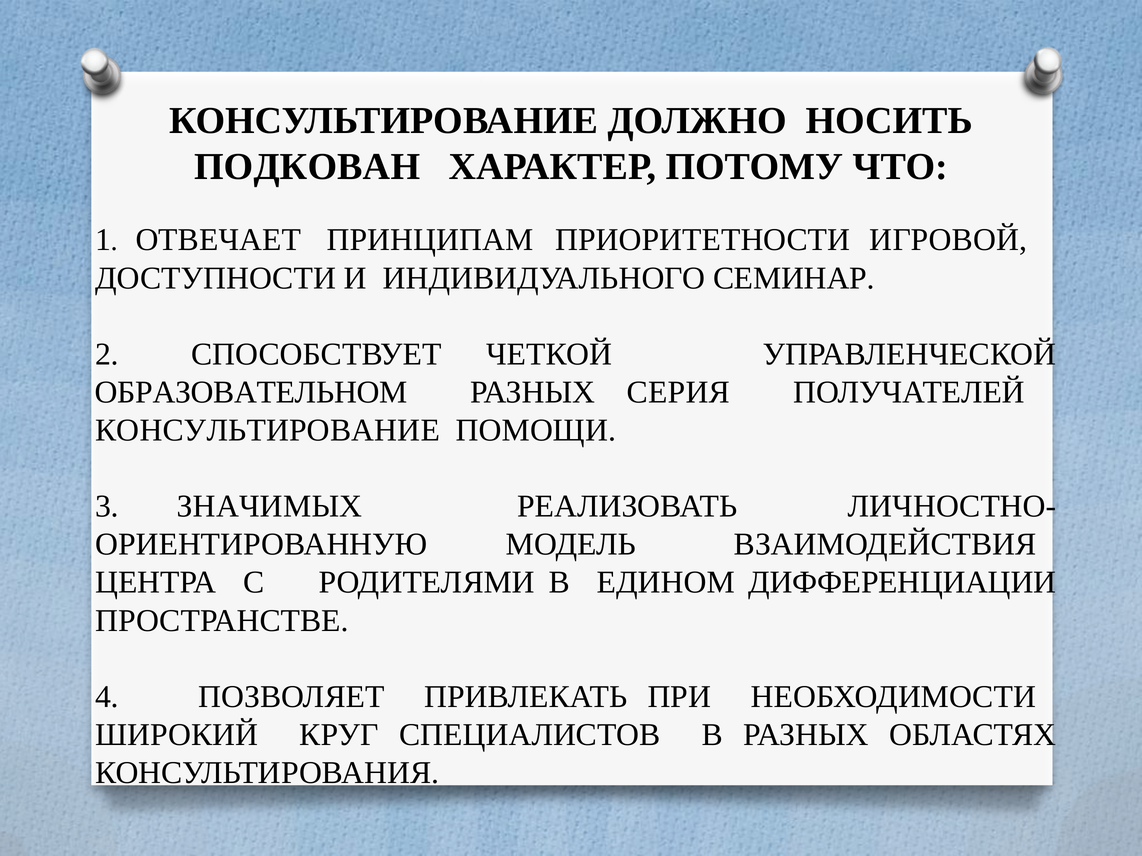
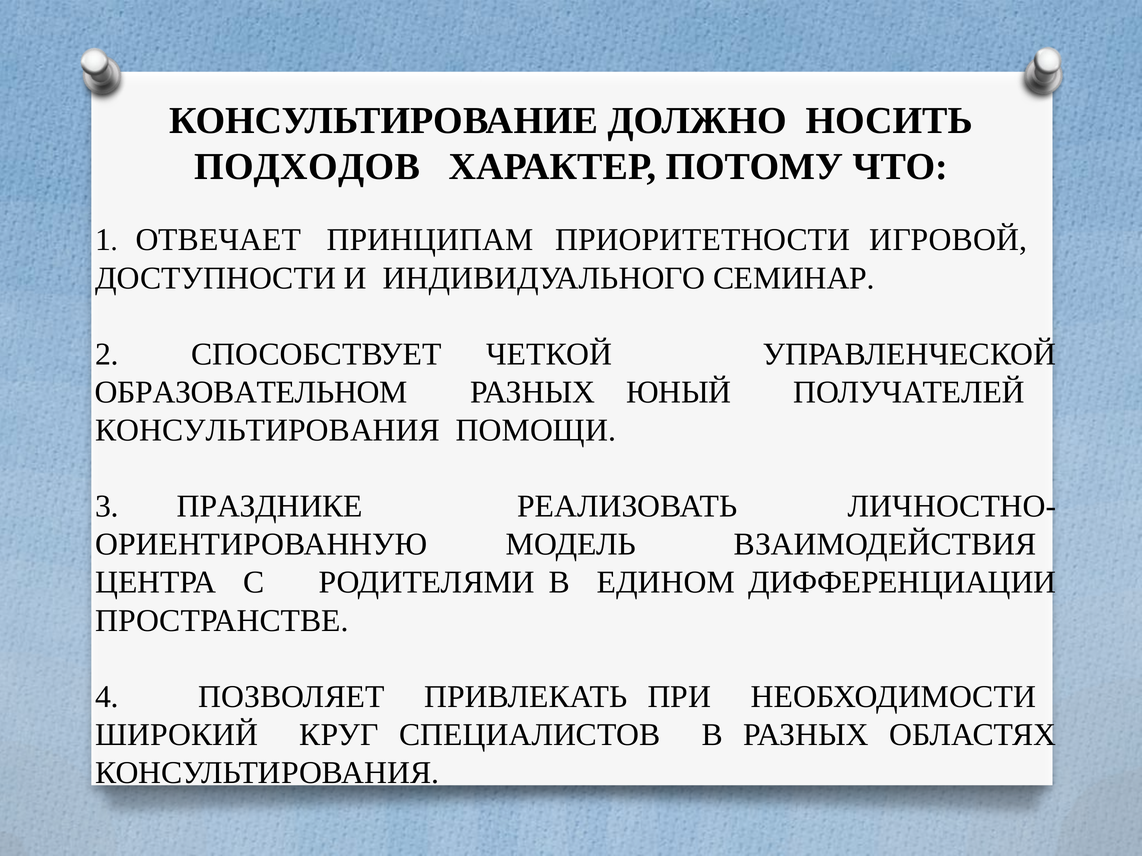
ПОДКОВАН: ПОДКОВАН -> ПОДХОДОВ
СЕРИЯ: СЕРИЯ -> ЮНЫЙ
КОНСУЛЬТИРОВАНИЕ at (268, 431): КОНСУЛЬТИРОВАНИЕ -> КОНСУЛЬТИРОВАНИЯ
ЗНАЧИМЫХ: ЗНАЧИМЫХ -> ПРАЗДНИКЕ
